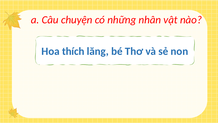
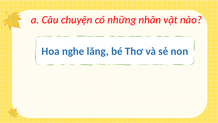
thích: thích -> nghe
